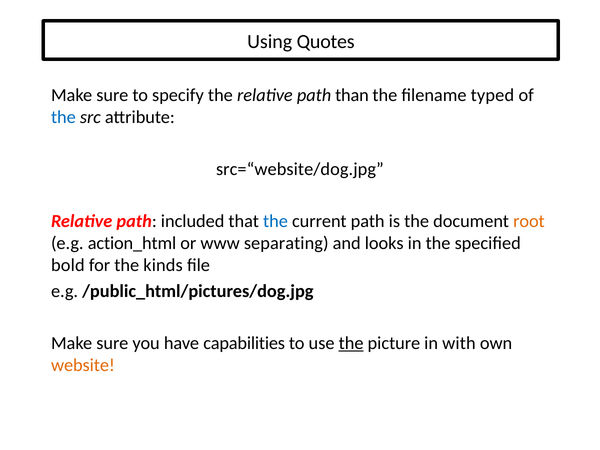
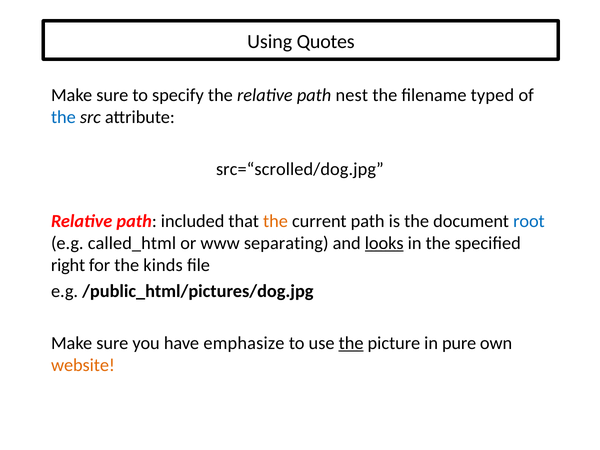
than: than -> nest
src=“website/dog.jpg: src=“website/dog.jpg -> src=“scrolled/dog.jpg
the at (275, 221) colour: blue -> orange
root colour: orange -> blue
action_html: action_html -> called_html
looks underline: none -> present
bold: bold -> right
capabilities: capabilities -> emphasize
with: with -> pure
